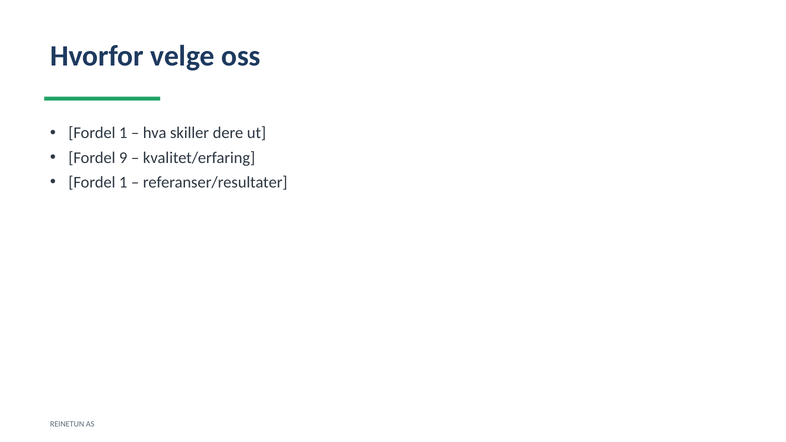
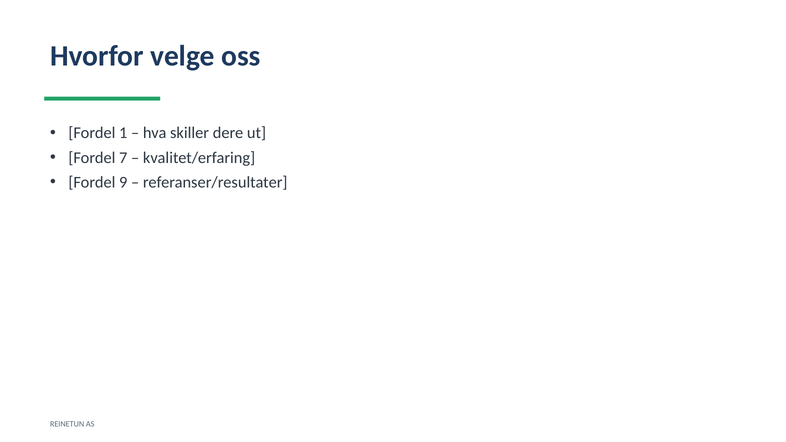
9: 9 -> 7
1 at (123, 182): 1 -> 9
